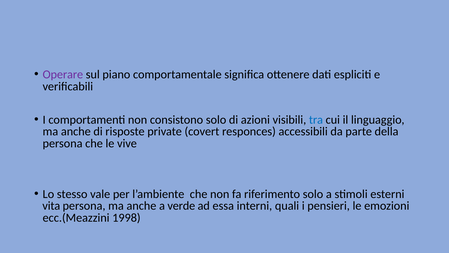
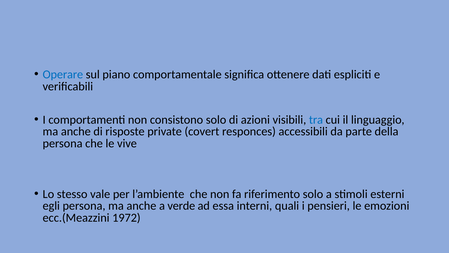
Operare colour: purple -> blue
vita: vita -> egli
1998: 1998 -> 1972
